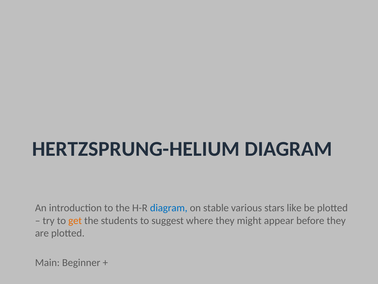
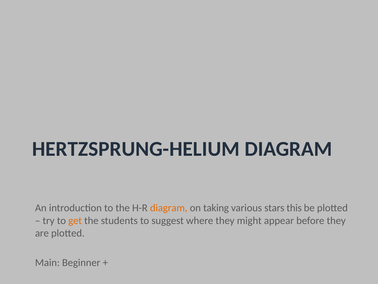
diagram at (169, 208) colour: blue -> orange
stable: stable -> taking
like: like -> this
